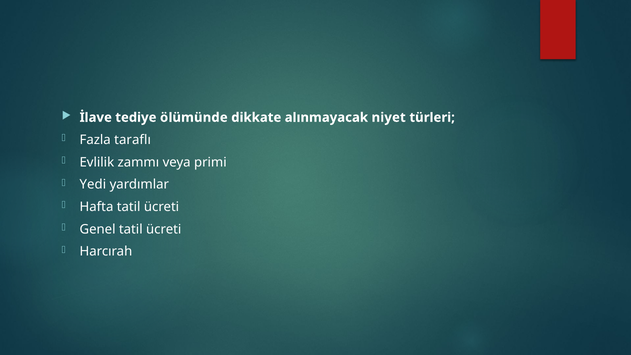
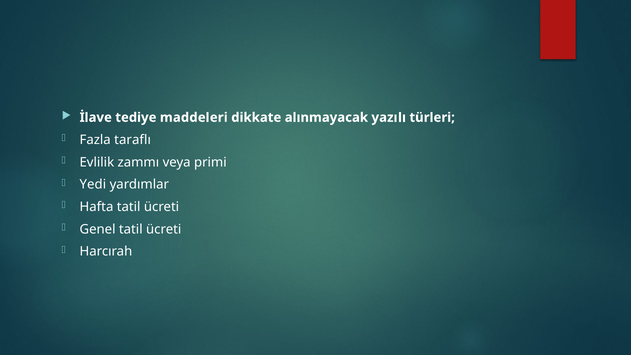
ölümünde: ölümünde -> maddeleri
niyet: niyet -> yazılı
